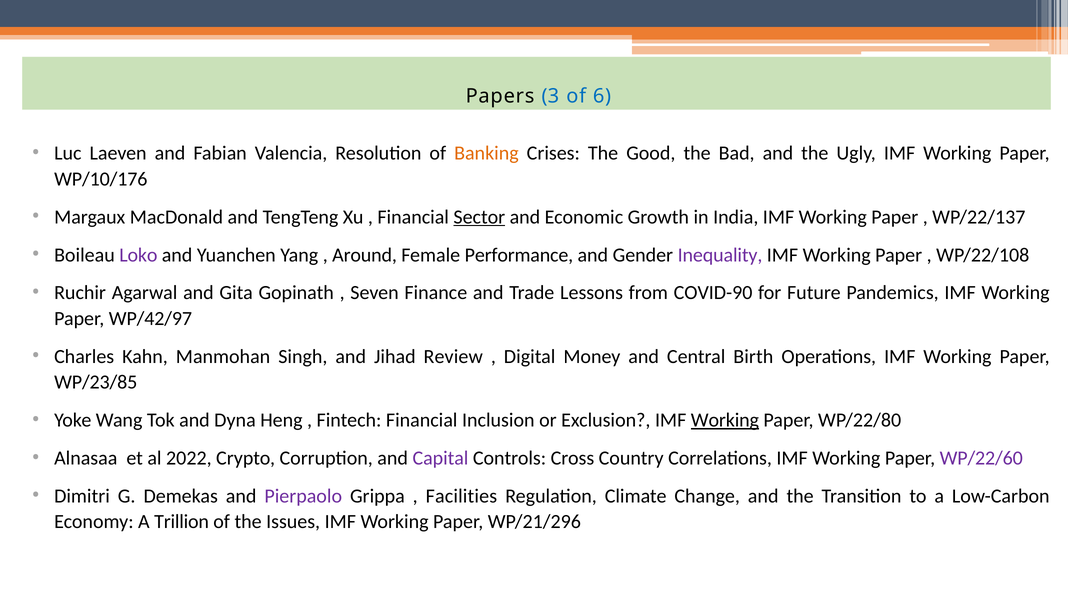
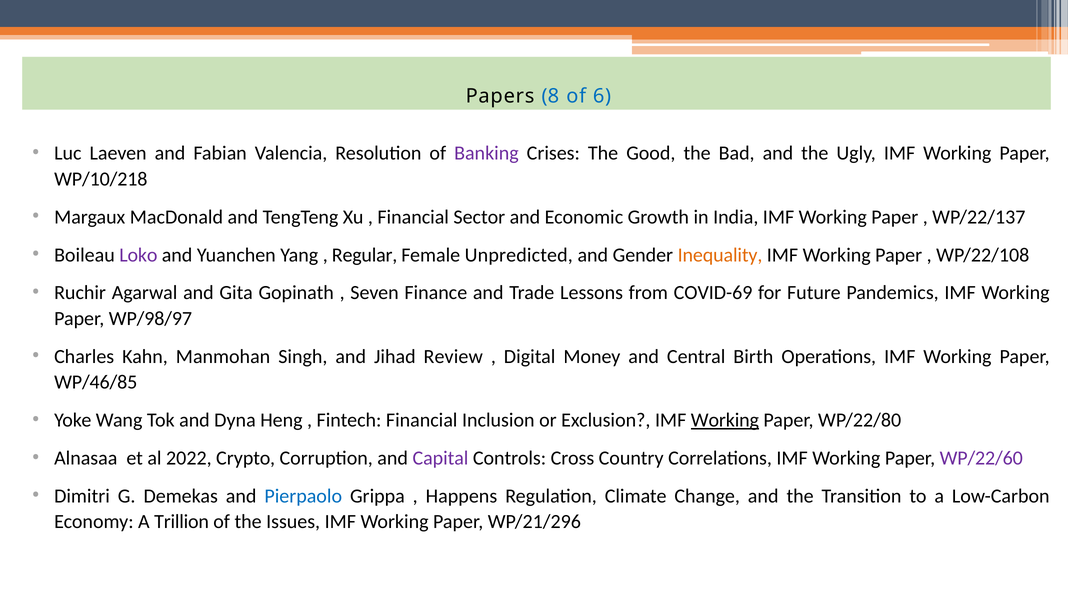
3: 3 -> 8
Banking colour: orange -> purple
WP/10/176: WP/10/176 -> WP/10/218
Sector underline: present -> none
Around: Around -> Regular
Performance: Performance -> Unpredicted
Inequality colour: purple -> orange
COVID-90: COVID-90 -> COVID-69
WP/42/97: WP/42/97 -> WP/98/97
WP/23/85: WP/23/85 -> WP/46/85
Pierpaolo colour: purple -> blue
Facilities: Facilities -> Happens
